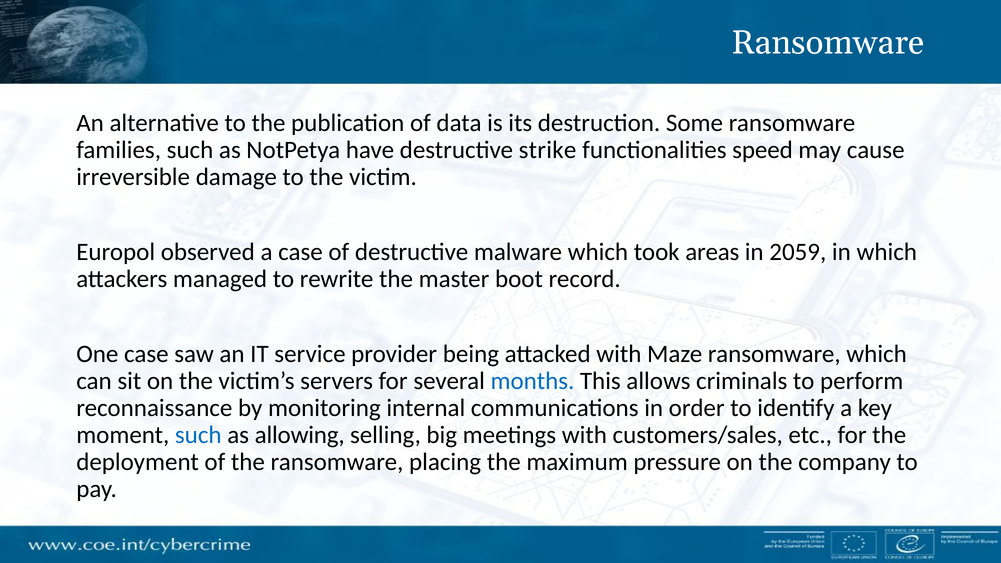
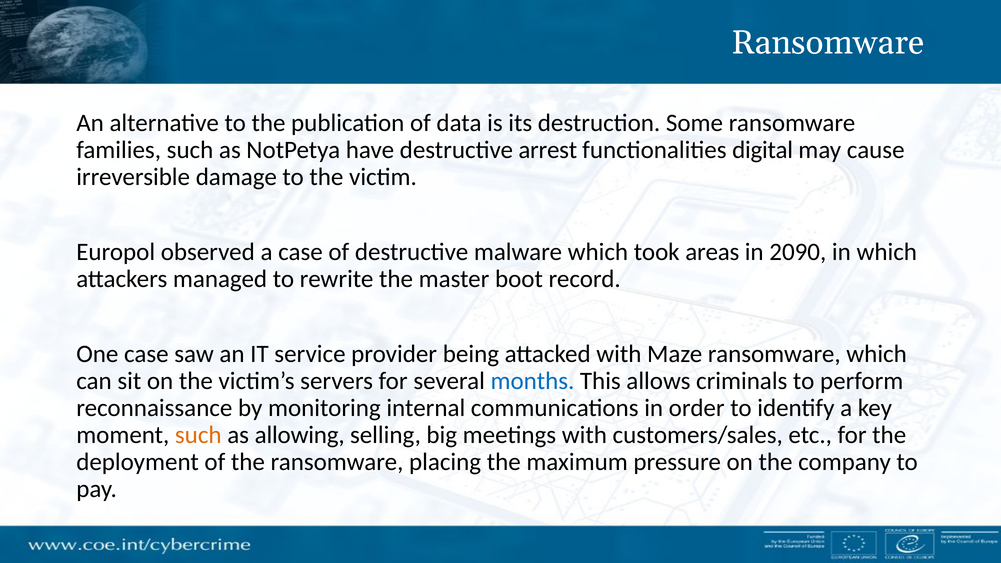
strike: strike -> arrest
speed: speed -> digital
2059: 2059 -> 2090
such at (198, 435) colour: blue -> orange
